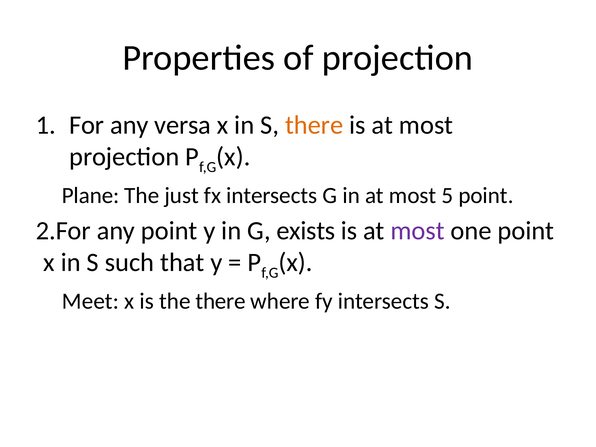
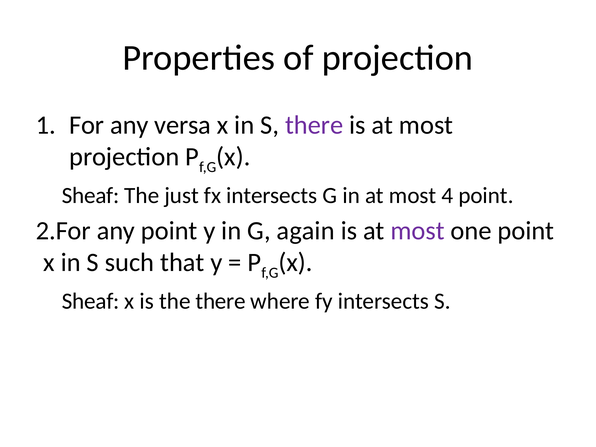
there at (314, 125) colour: orange -> purple
Plane at (91, 195): Plane -> Sheaf
5: 5 -> 4
exists: exists -> again
Meet at (90, 301): Meet -> Sheaf
